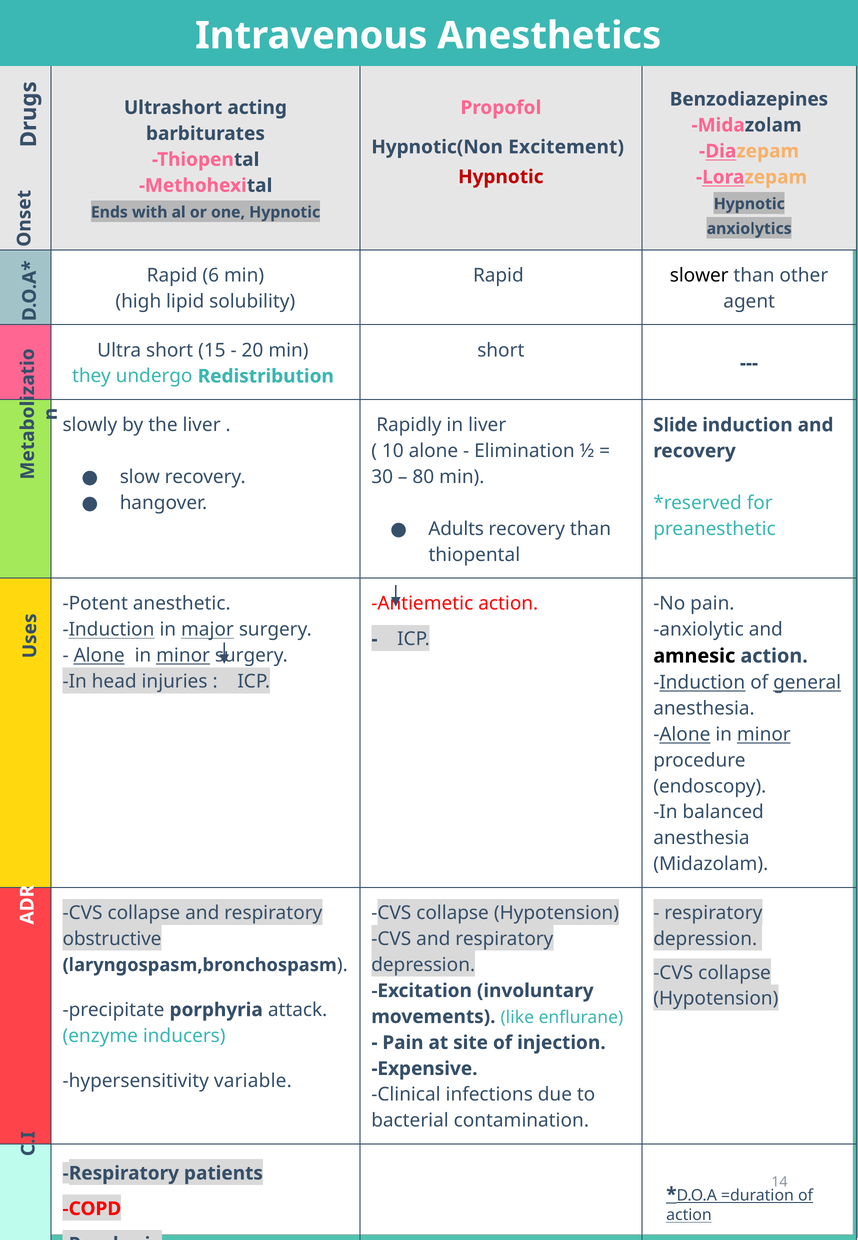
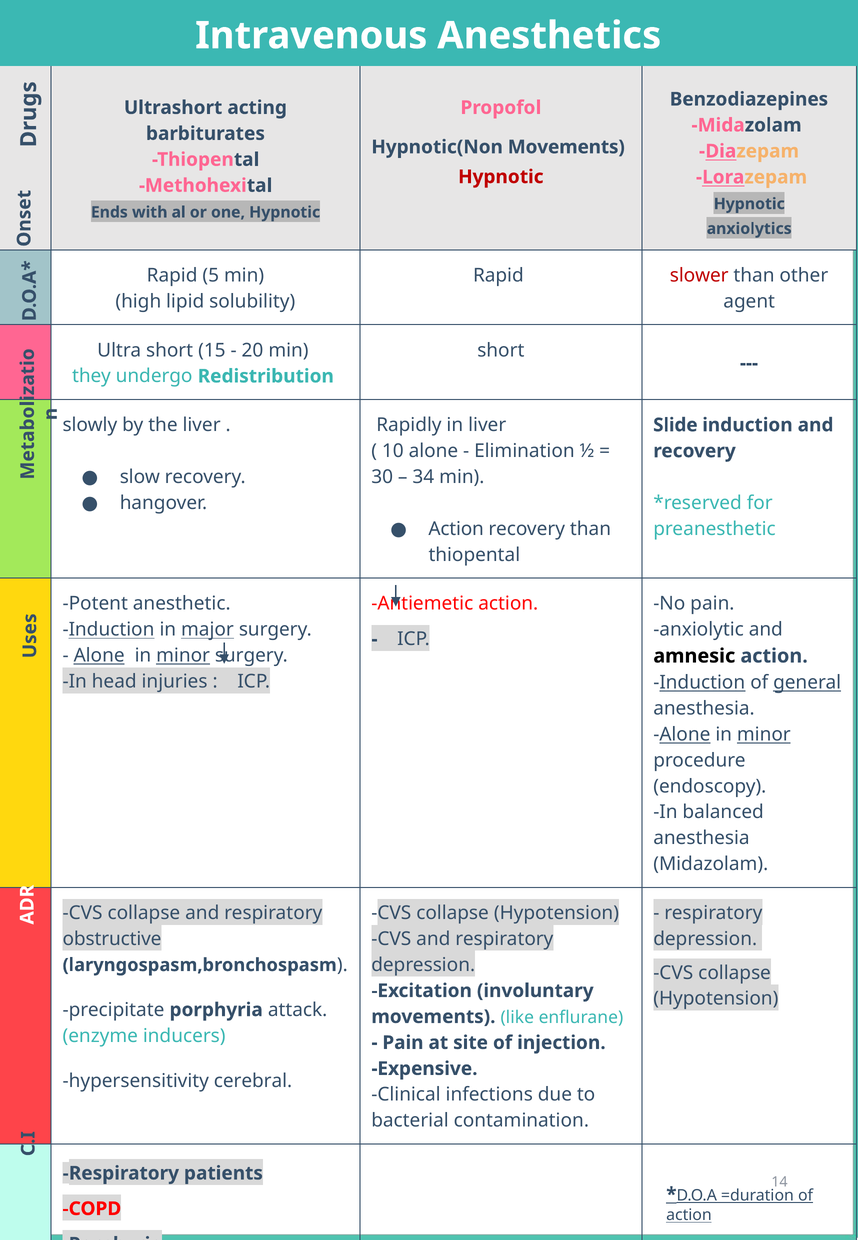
Hypnotic(Non Excitement: Excitement -> Movements
6: 6 -> 5
slower colour: black -> red
80: 80 -> 34
Adults at (456, 529): Adults -> Action
variable: variable -> cerebral
